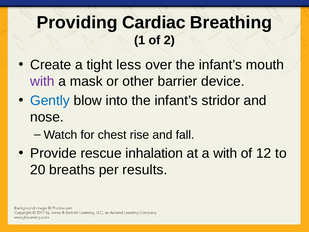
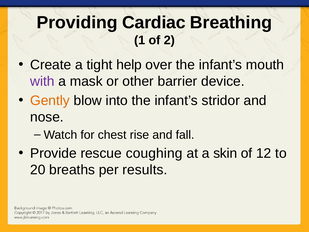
less: less -> help
Gently colour: blue -> orange
inhalation: inhalation -> coughing
a with: with -> skin
